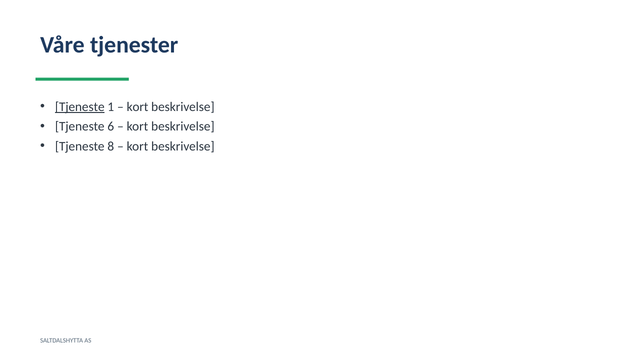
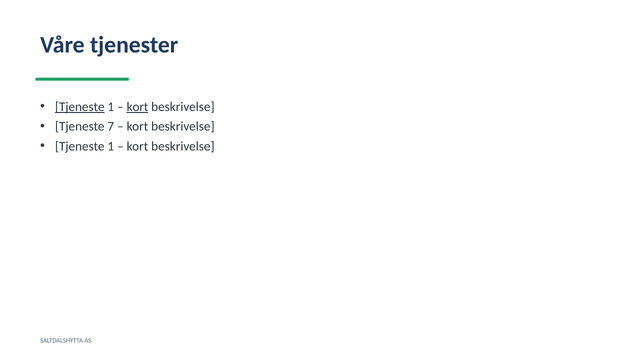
kort at (137, 107) underline: none -> present
6: 6 -> 7
8 at (111, 147): 8 -> 1
